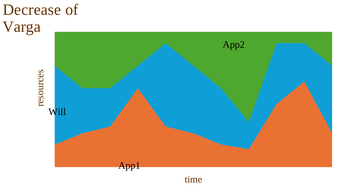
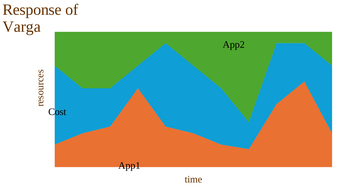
Decrease: Decrease -> Response
Will: Will -> Cost
